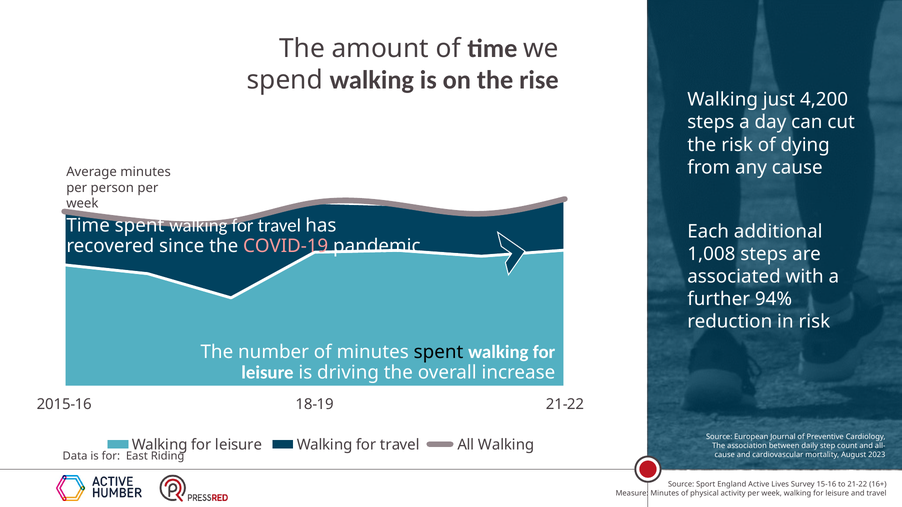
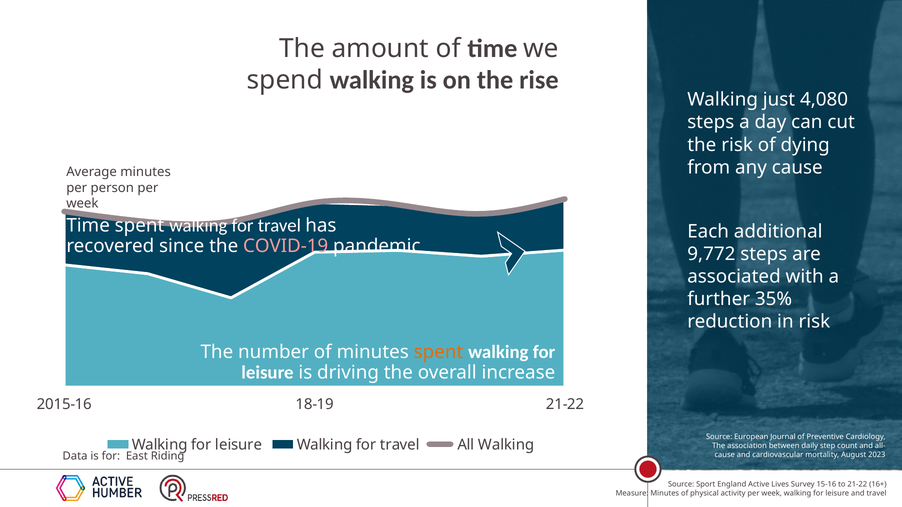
4,200: 4,200 -> 4,080
1,008: 1,008 -> 9,772
94%: 94% -> 35%
spent at (438, 353) colour: black -> orange
